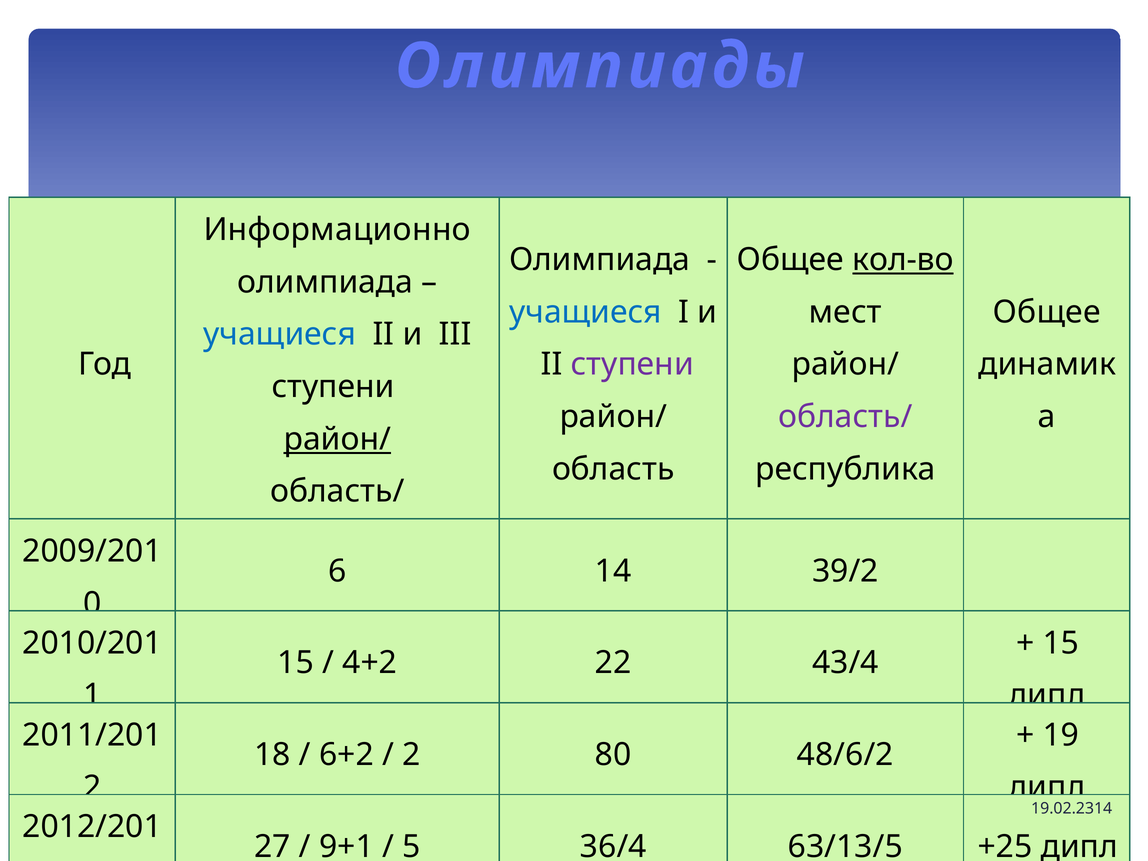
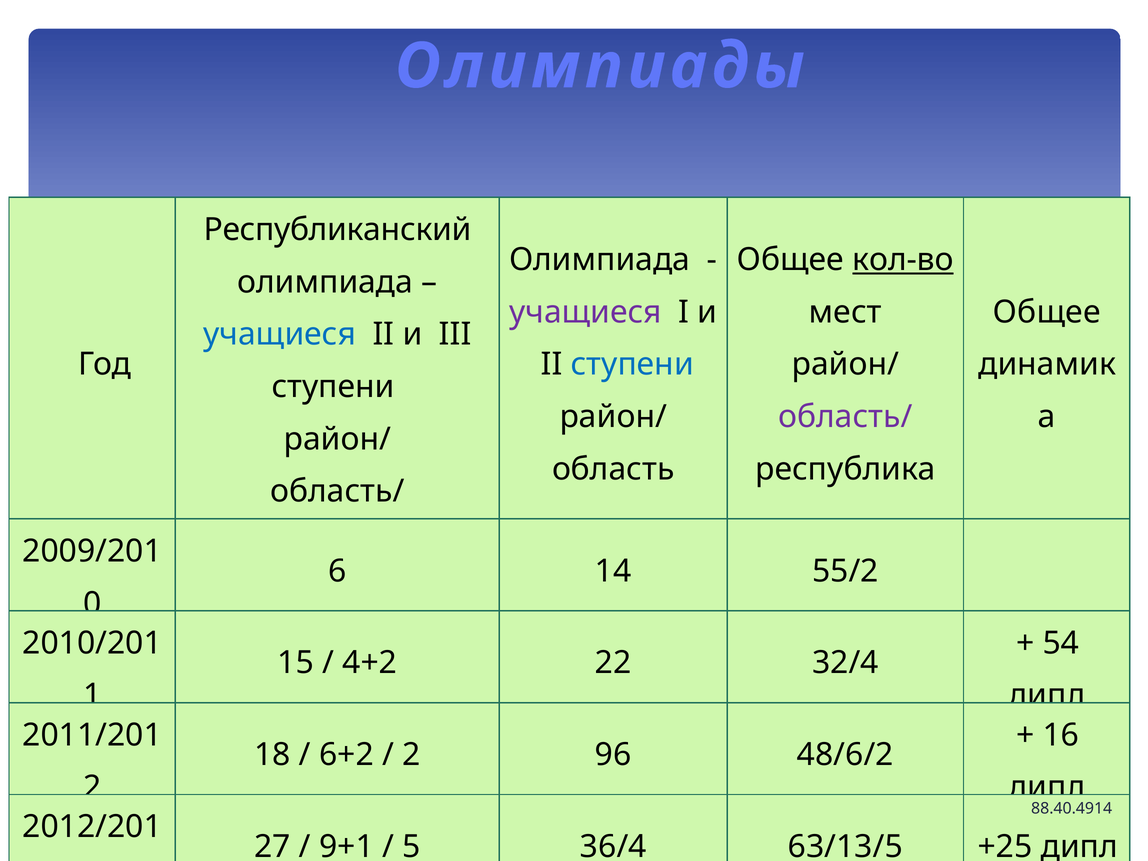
Информационно: Информационно -> Республиканский
учащиеся at (585, 312) colour: blue -> purple
ступени at (632, 364) colour: purple -> blue
район/ at (337, 439) underline: present -> none
39/2: 39/2 -> 55/2
15 at (1061, 643): 15 -> 54
43/4: 43/4 -> 32/4
19: 19 -> 16
80: 80 -> 96
19.02.2314: 19.02.2314 -> 88.40.4914
